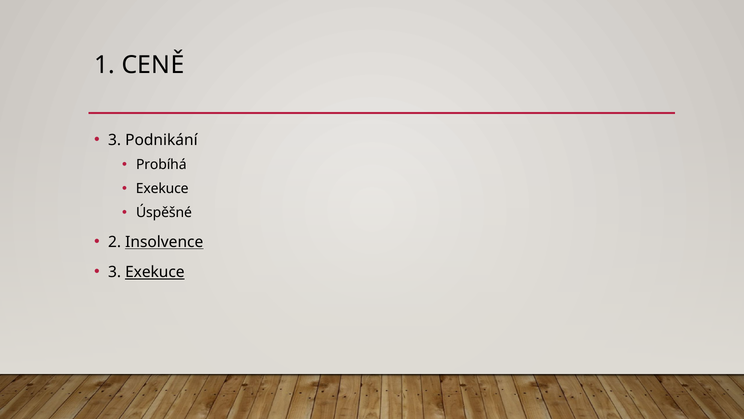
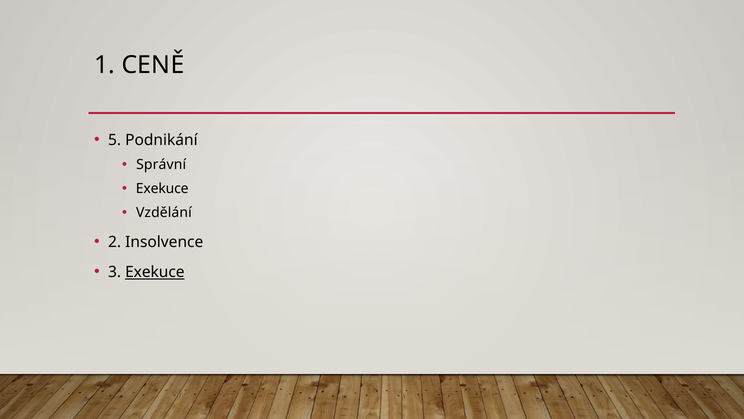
3 at (115, 140): 3 -> 5
Probíhá: Probíhá -> Správní
Úspěšné: Úspěšné -> Vzdělání
Insolvence underline: present -> none
